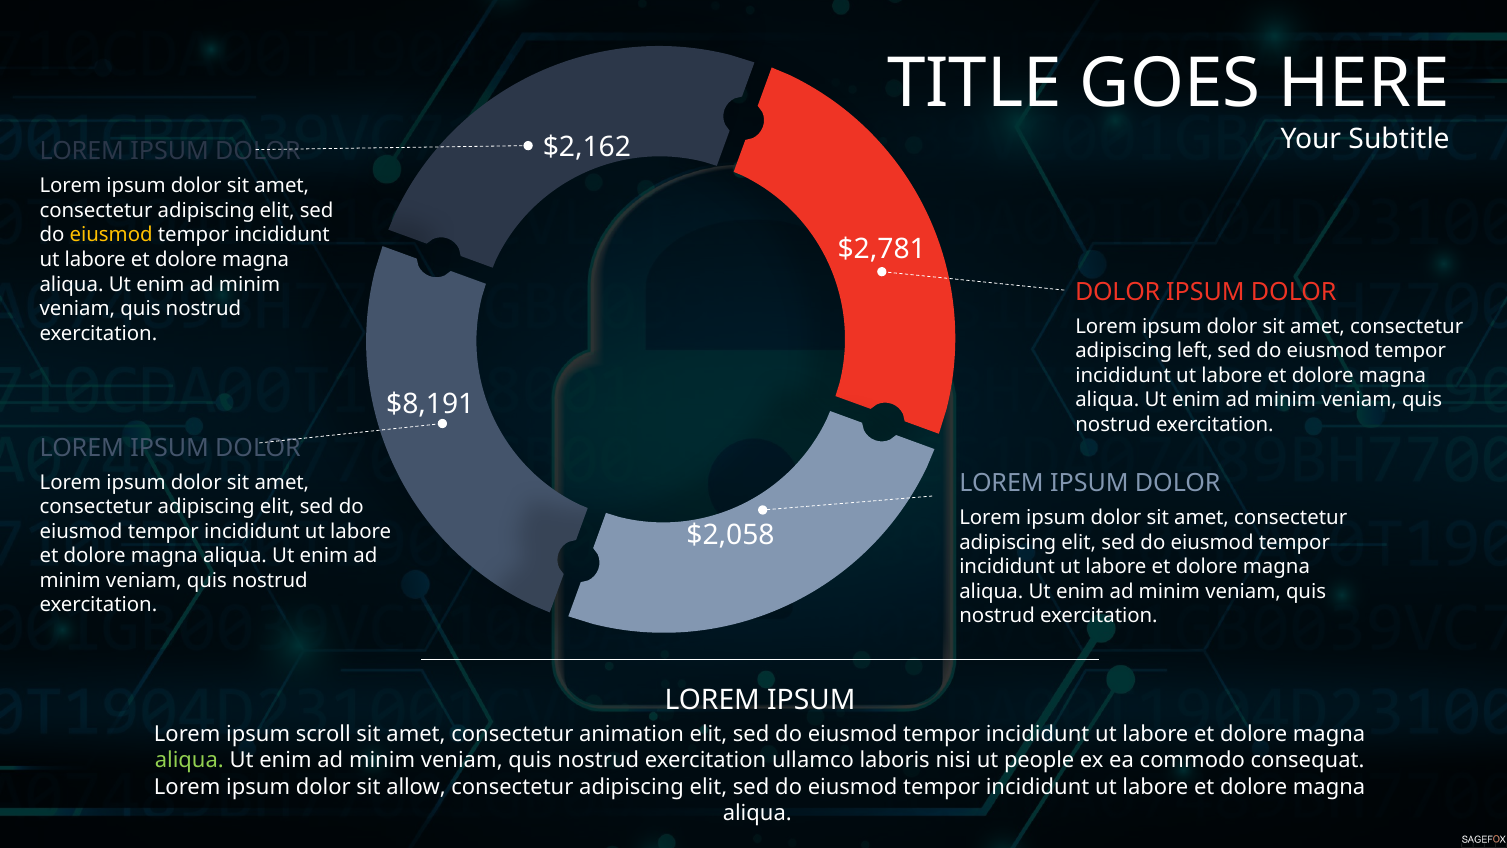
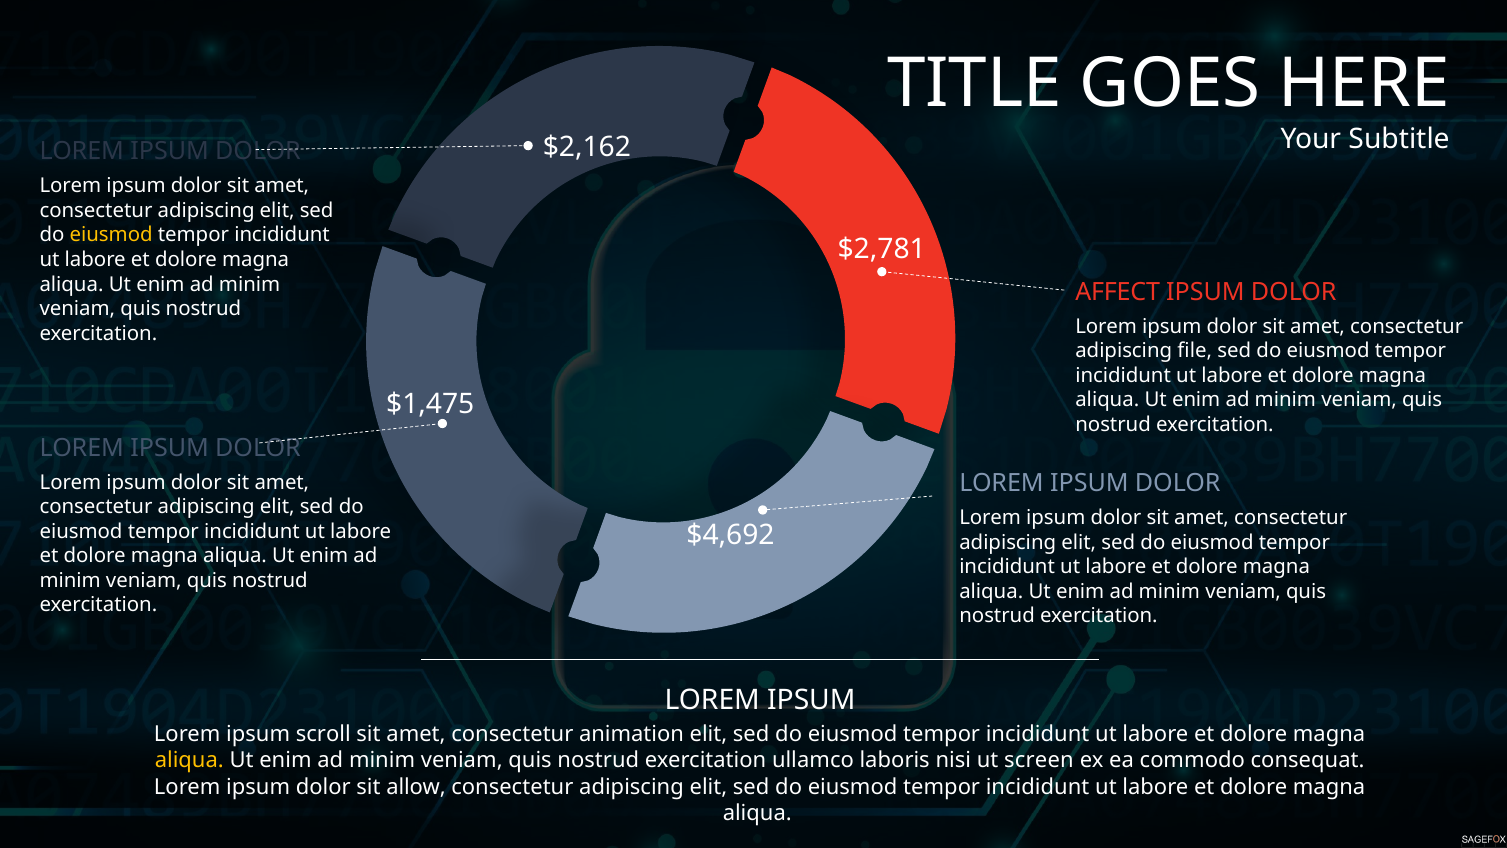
DOLOR at (1118, 292): DOLOR -> AFFECT
left: left -> file
$8,191: $8,191 -> $1,475
$2,058: $2,058 -> $4,692
aliqua at (189, 760) colour: light green -> yellow
people: people -> screen
